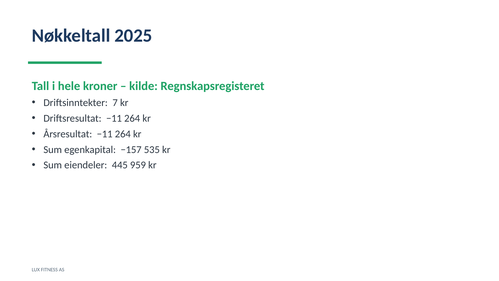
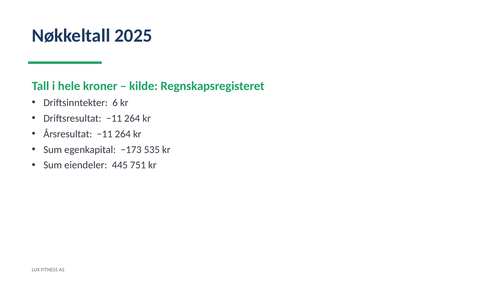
7: 7 -> 6
−157: −157 -> −173
959: 959 -> 751
